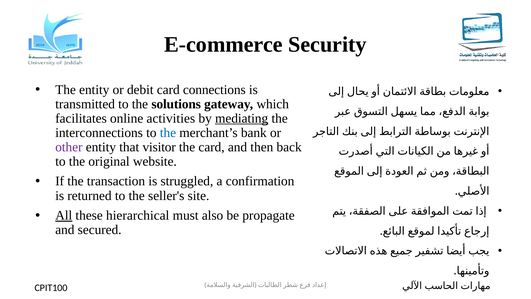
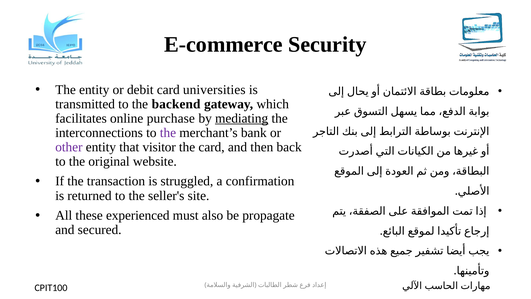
connections: connections -> universities
solutions: solutions -> backend
activities: activities -> purchase
the at (168, 133) colour: blue -> purple
All underline: present -> none
hierarchical: hierarchical -> experienced
